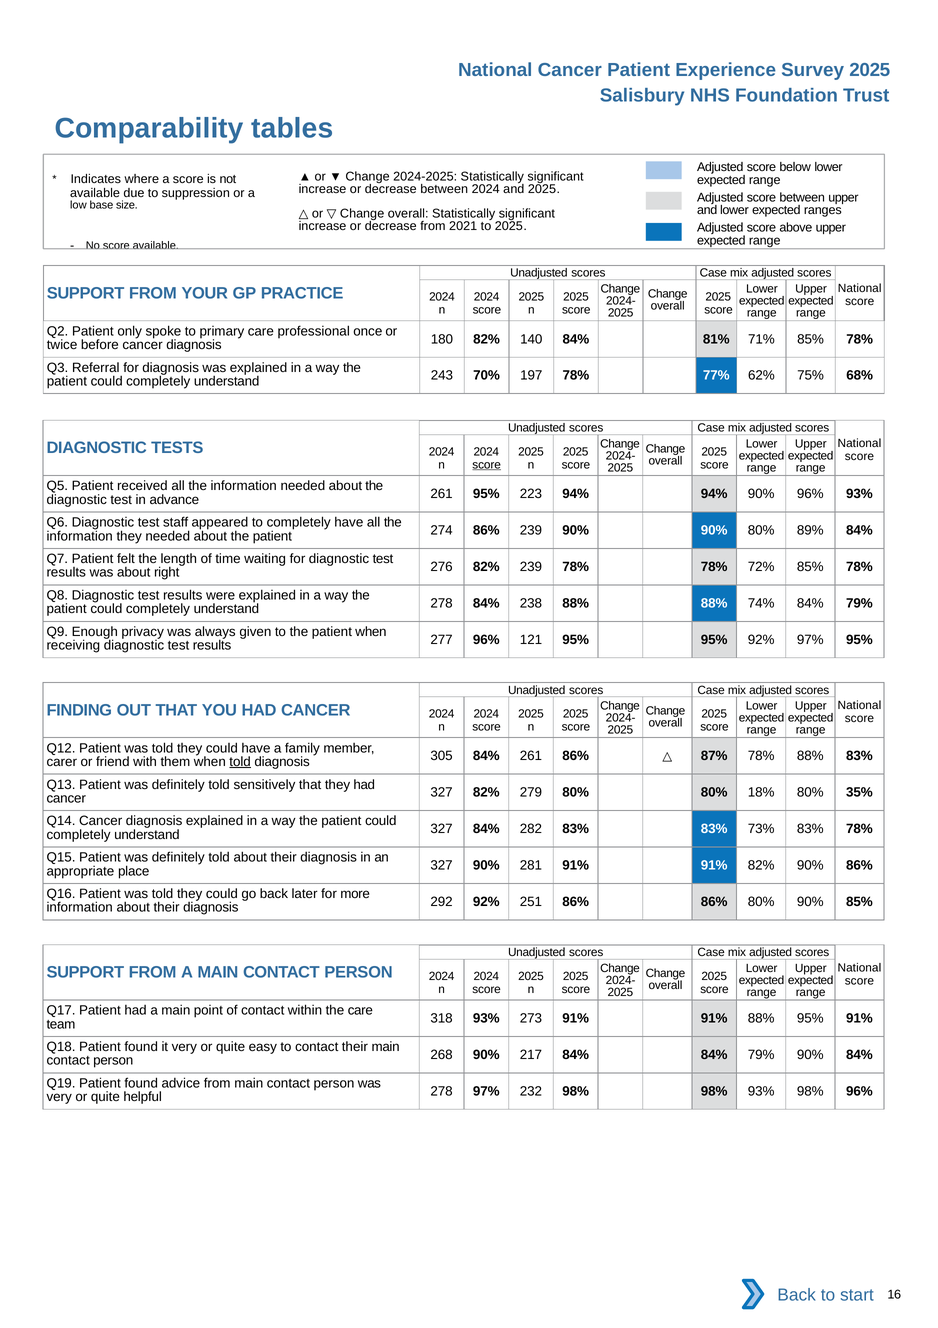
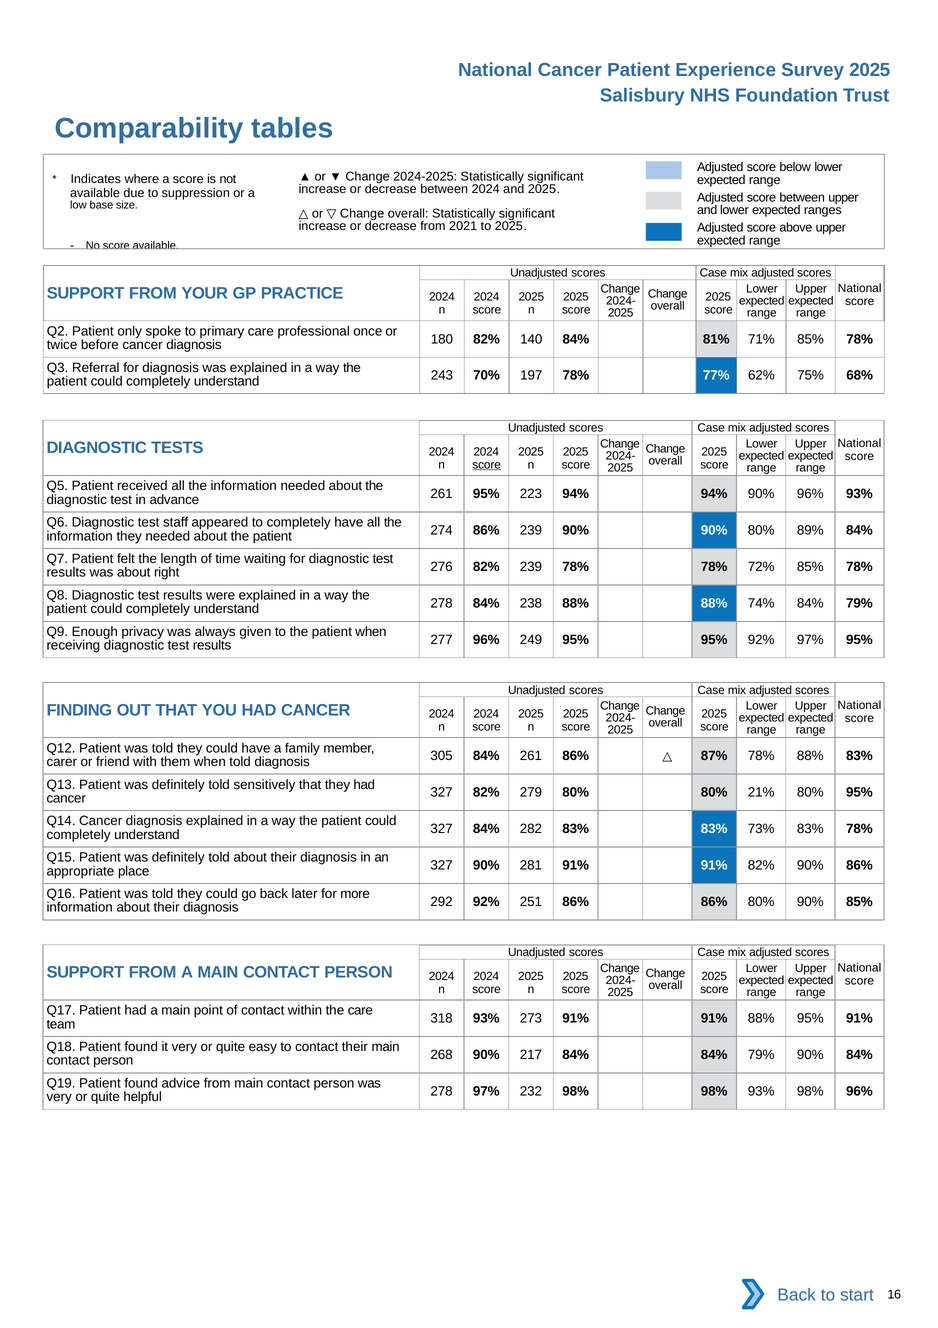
121: 121 -> 249
told at (240, 761) underline: present -> none
18%: 18% -> 21%
80% 35%: 35% -> 95%
